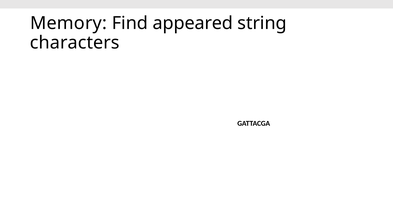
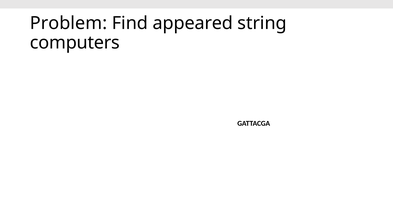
Memory: Memory -> Problem
characters: characters -> computers
